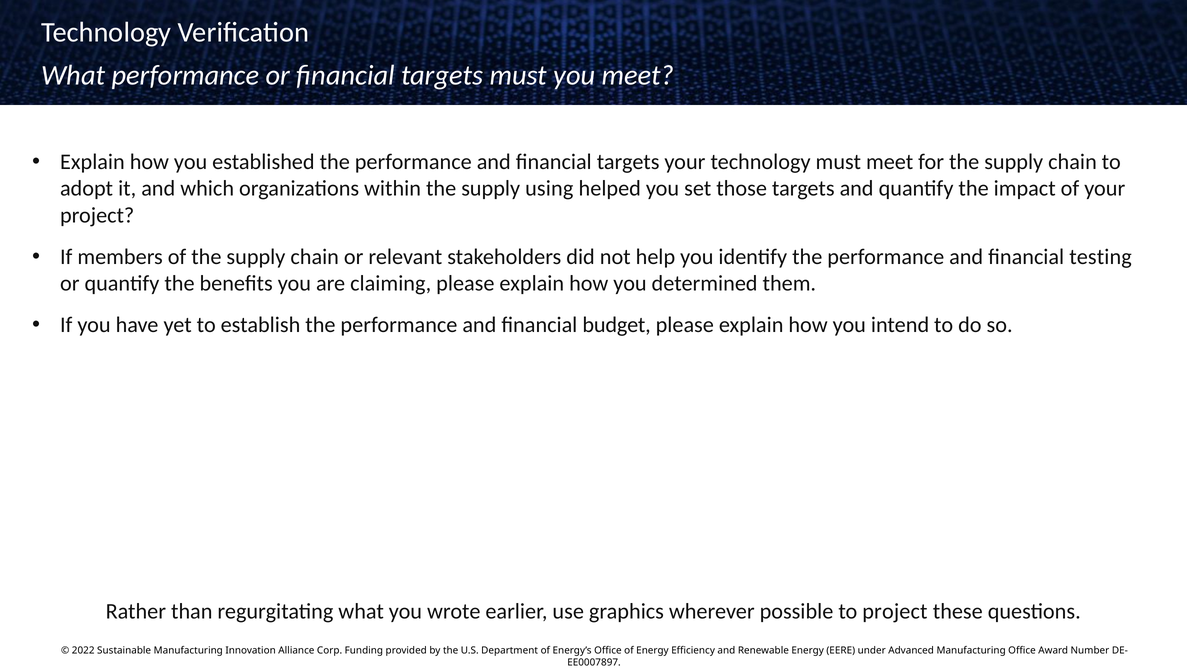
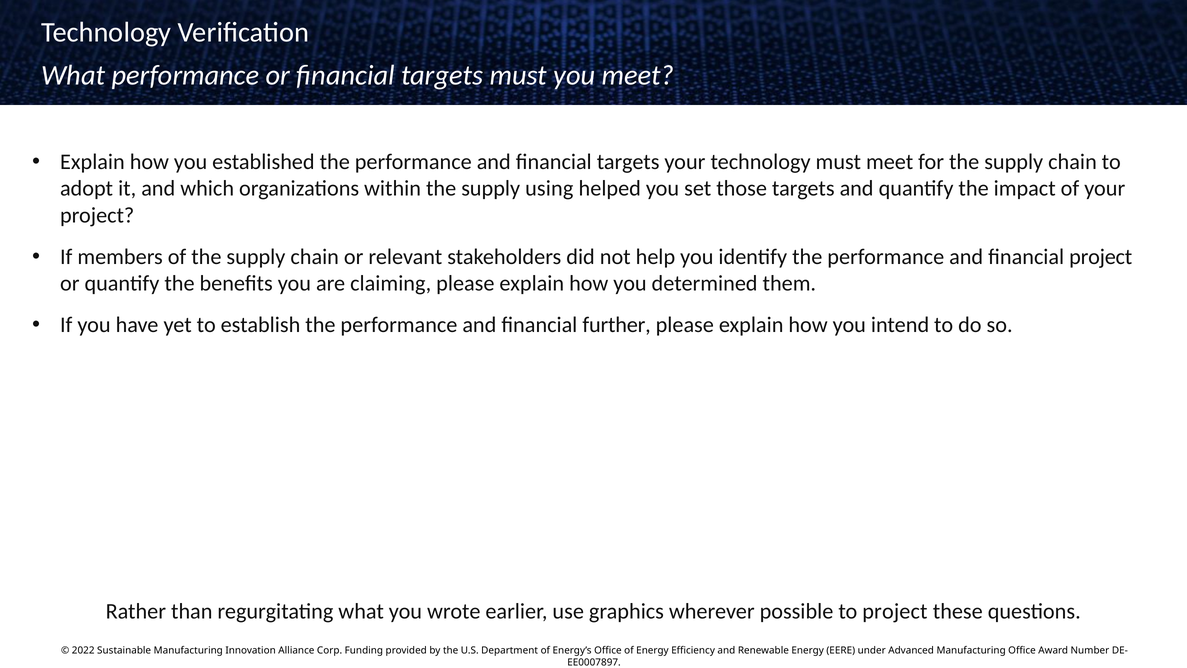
financial testing: testing -> project
budget: budget -> further
